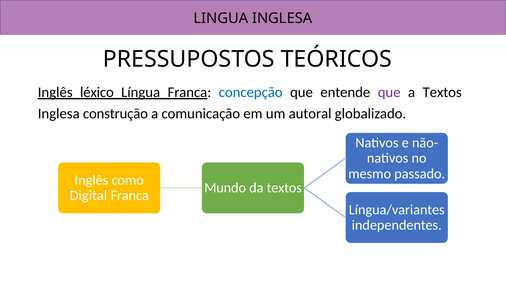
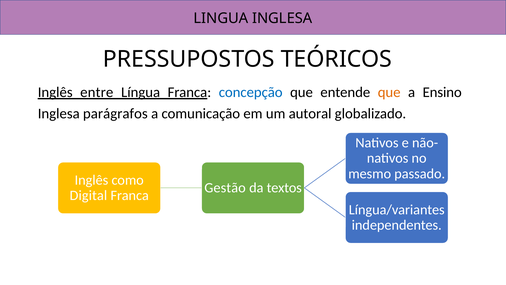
léxico: léxico -> entre
que at (389, 92) colour: purple -> orange
a Textos: Textos -> Ensino
construção: construção -> parágrafos
Mundo: Mundo -> Gestão
